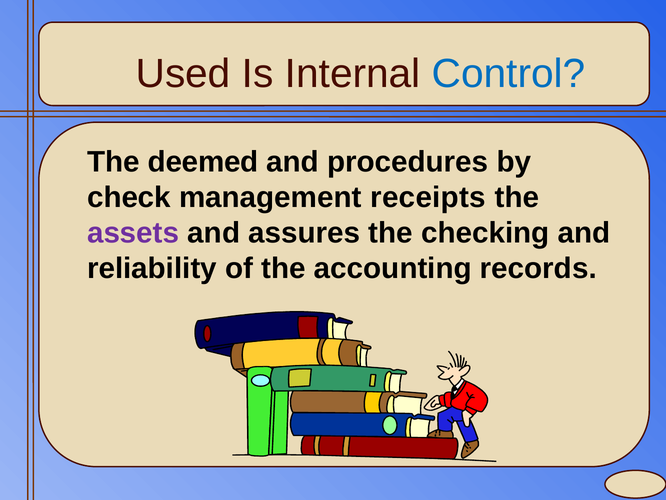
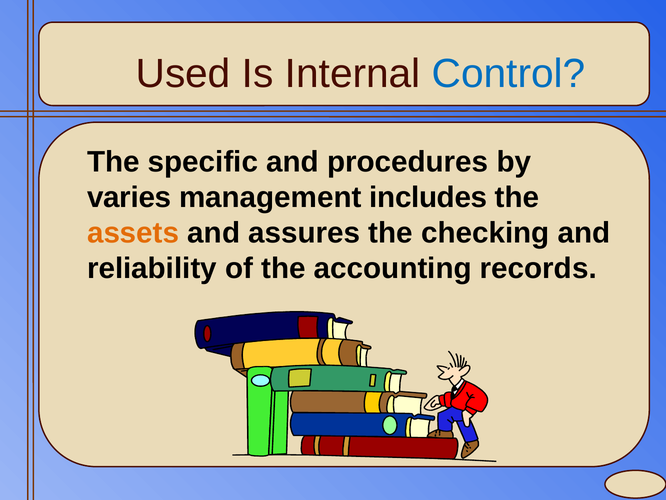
deemed: deemed -> specific
check: check -> varies
receipts: receipts -> includes
assets colour: purple -> orange
